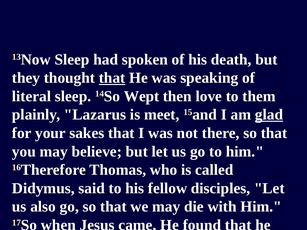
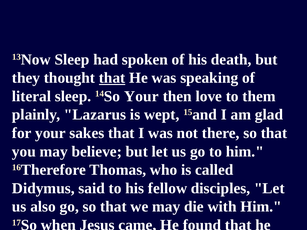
14So Wept: Wept -> Your
meet: meet -> wept
glad underline: present -> none
